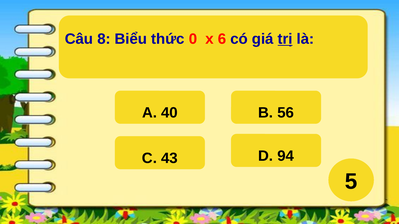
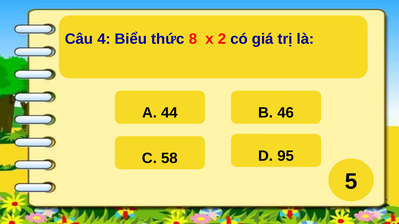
8: 8 -> 4
0: 0 -> 8
6: 6 -> 2
trị underline: present -> none
40: 40 -> 44
56: 56 -> 46
94: 94 -> 95
43: 43 -> 58
